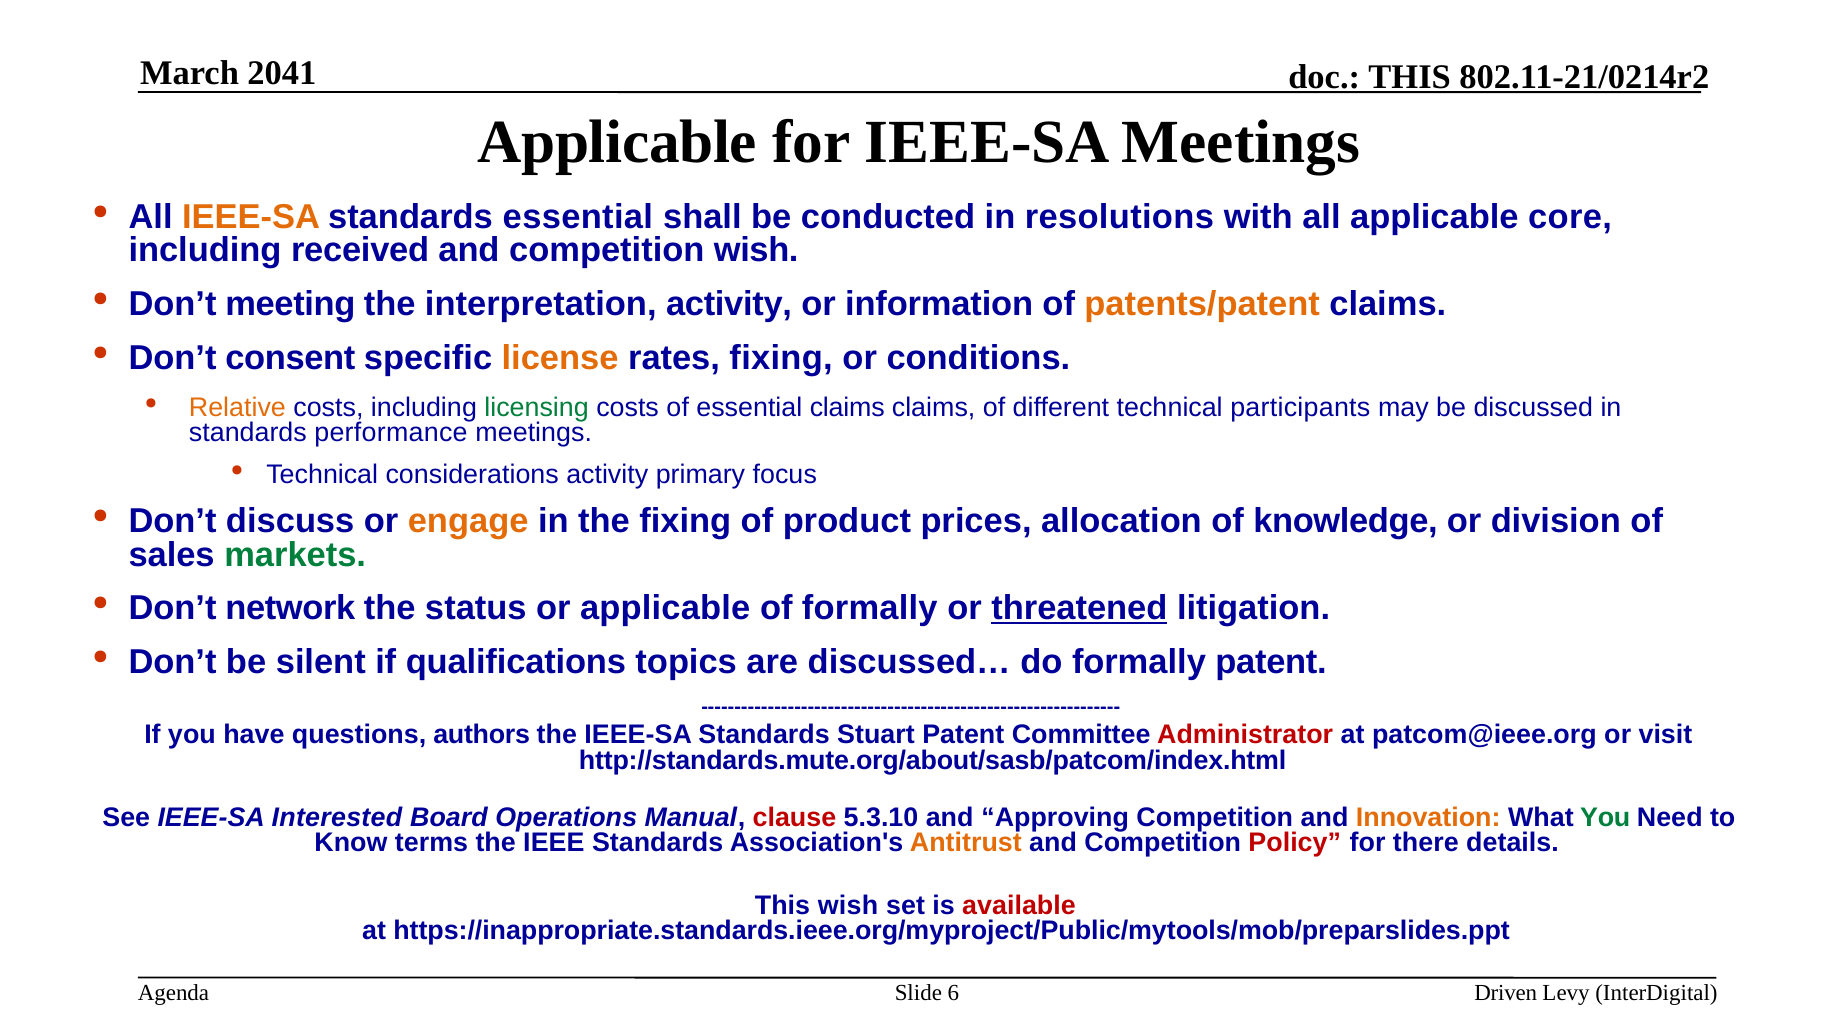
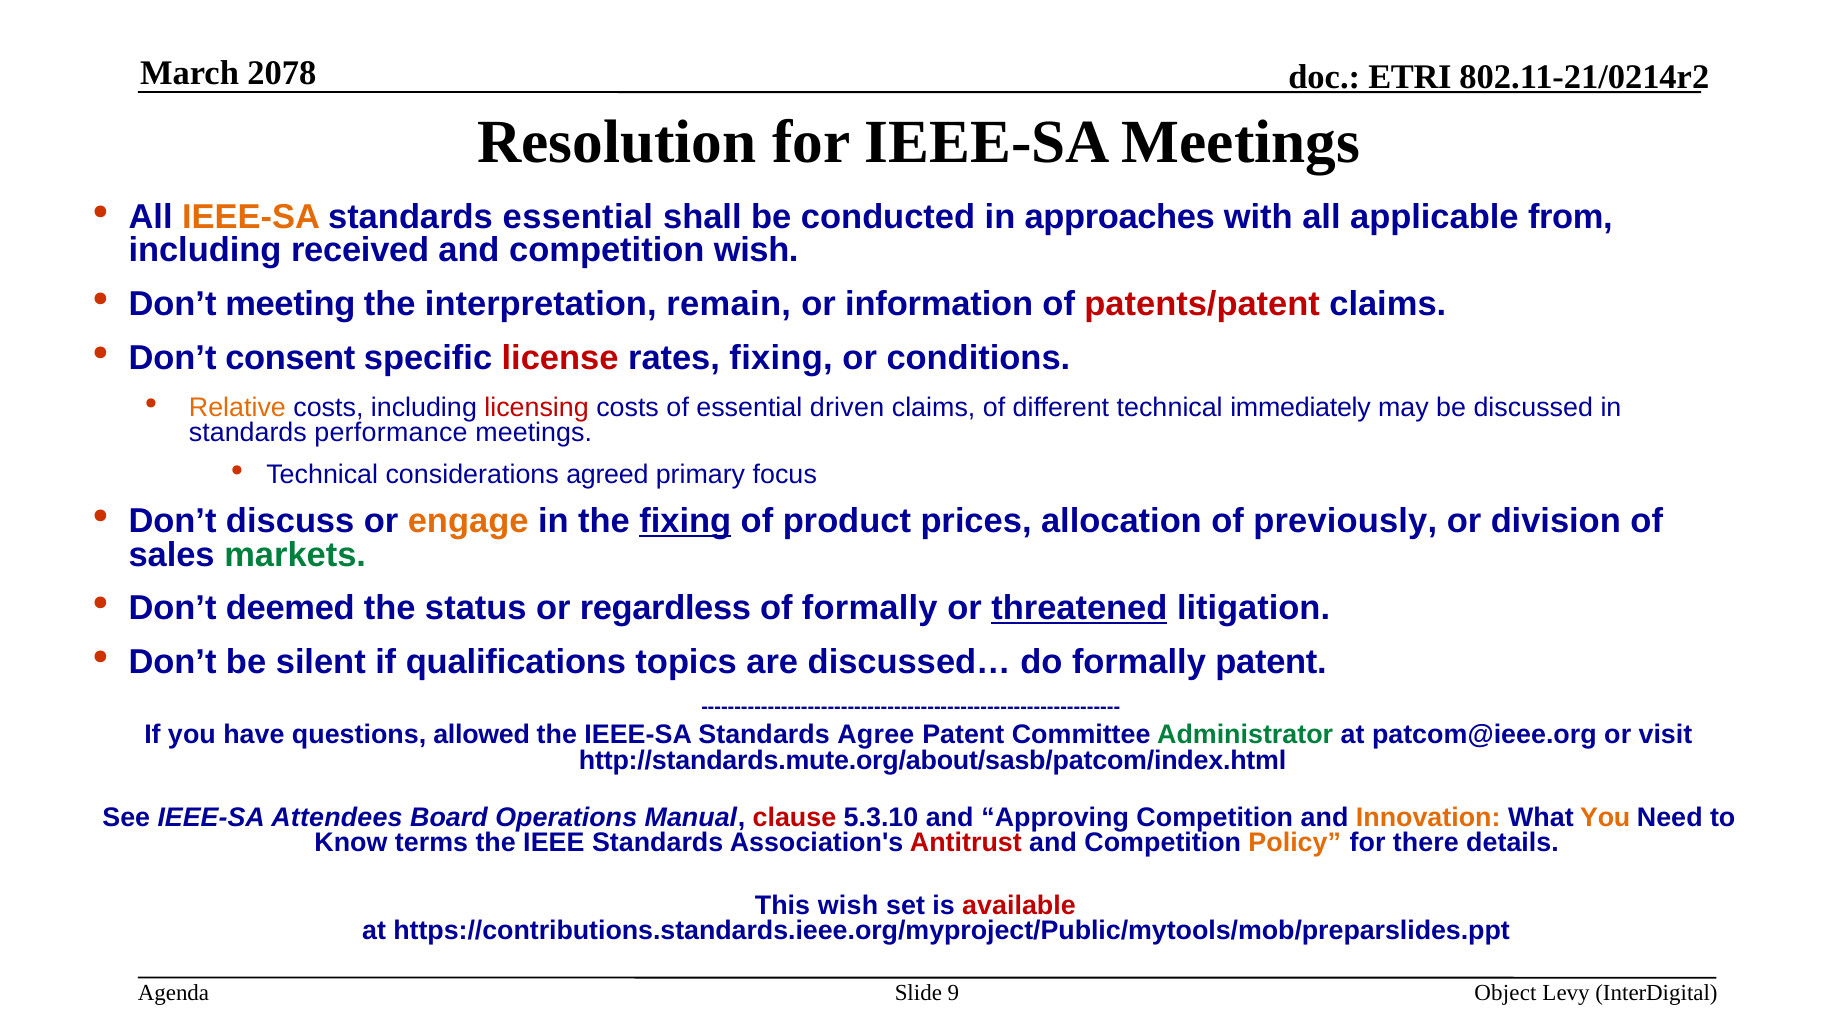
2041: 2041 -> 2078
THIS at (1410, 77): THIS -> ETRI
Applicable at (617, 142): Applicable -> Resolution
resolutions: resolutions -> approaches
core: core -> from
interpretation activity: activity -> remain
patents/patent colour: orange -> red
license colour: orange -> red
licensing colour: green -> red
essential claims: claims -> driven
participants: participants -> immediately
considerations activity: activity -> agreed
fixing at (685, 521) underline: none -> present
knowledge: knowledge -> previously
network: network -> deemed
or applicable: applicable -> regardless
authors: authors -> allowed
Stuart: Stuart -> Agree
Administrator colour: red -> green
Interested: Interested -> Attendees
You at (1605, 817) colour: green -> orange
Antitrust colour: orange -> red
Policy colour: red -> orange
https://inappropriate.standards.ieee.org/myproject/Public/mytools/mob/preparslides.ppt: https://inappropriate.standards.ieee.org/myproject/Public/mytools/mob/preparslides.ppt -> https://contributions.standards.ieee.org/myproject/Public/mytools/mob/preparslides.ppt
6: 6 -> 9
Driven: Driven -> Object
